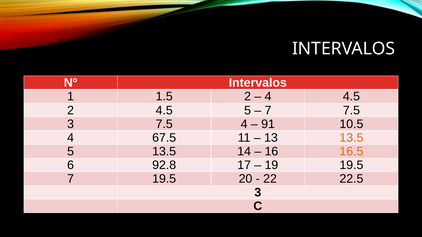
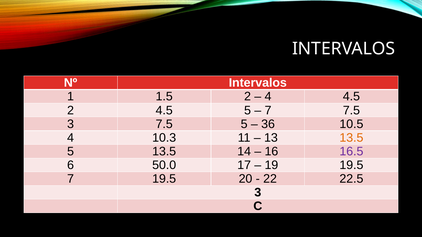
7.5 4: 4 -> 5
91: 91 -> 36
67.5: 67.5 -> 10.3
16.5 colour: orange -> purple
92.8: 92.8 -> 50.0
